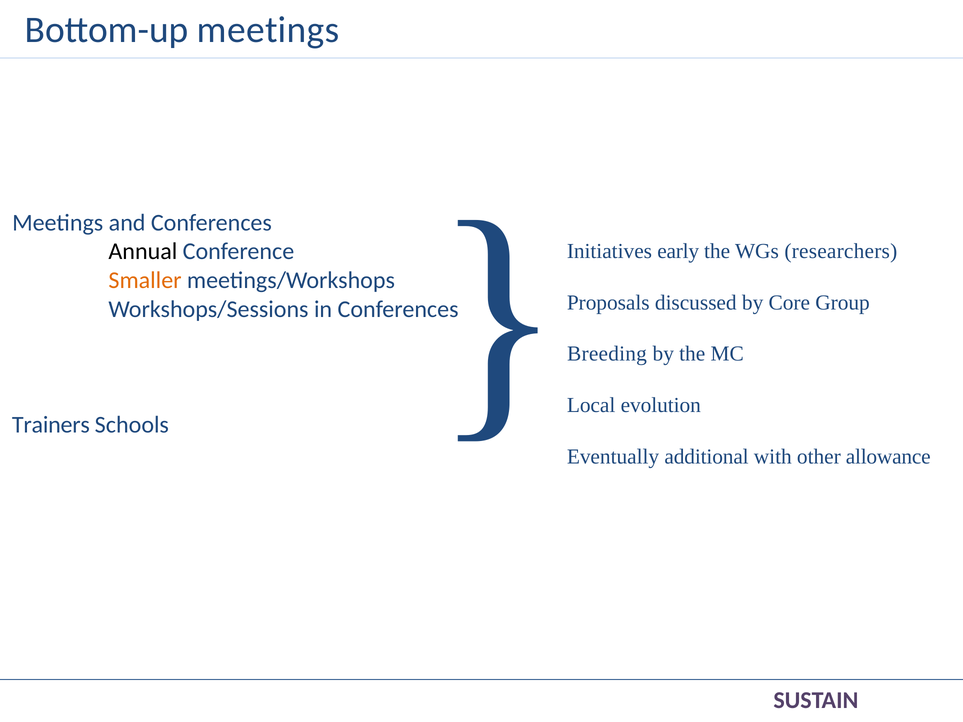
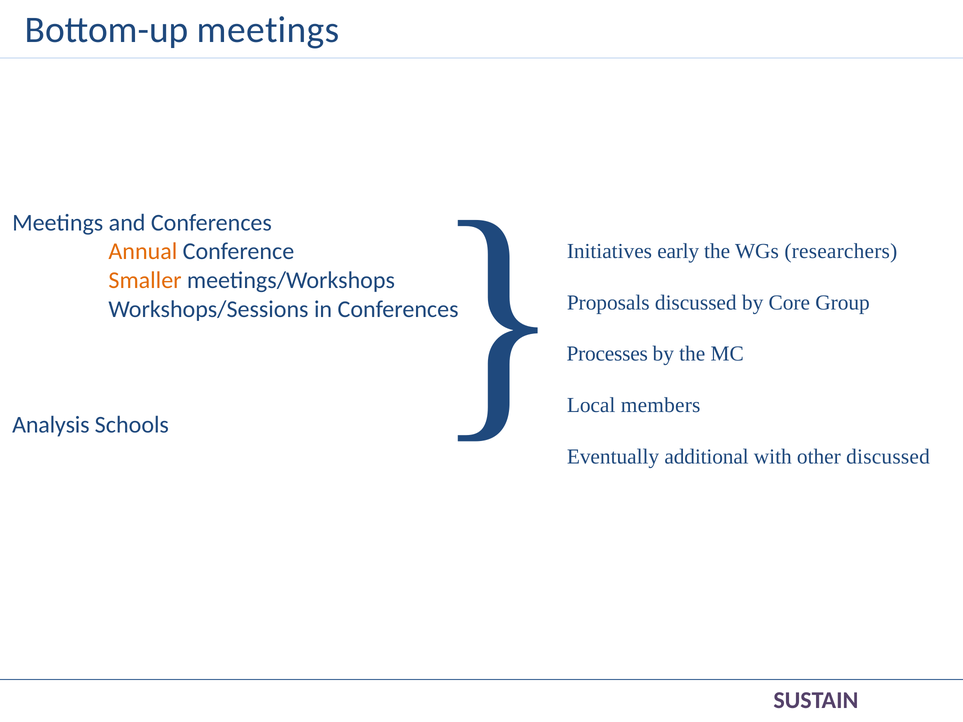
Annual colour: black -> orange
Breeding: Breeding -> Processes
evolution: evolution -> members
Trainers: Trainers -> Analysis
other allowance: allowance -> discussed
